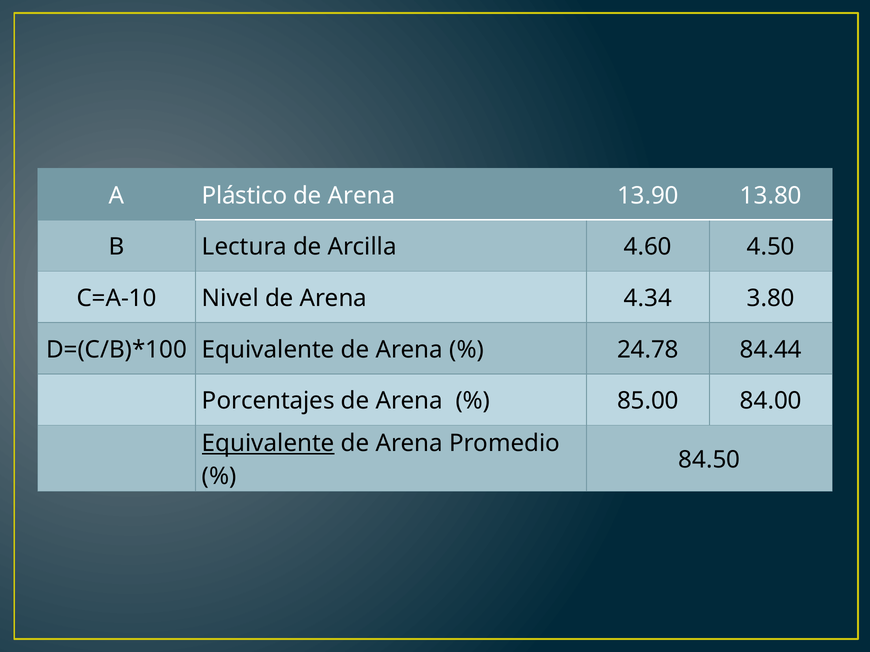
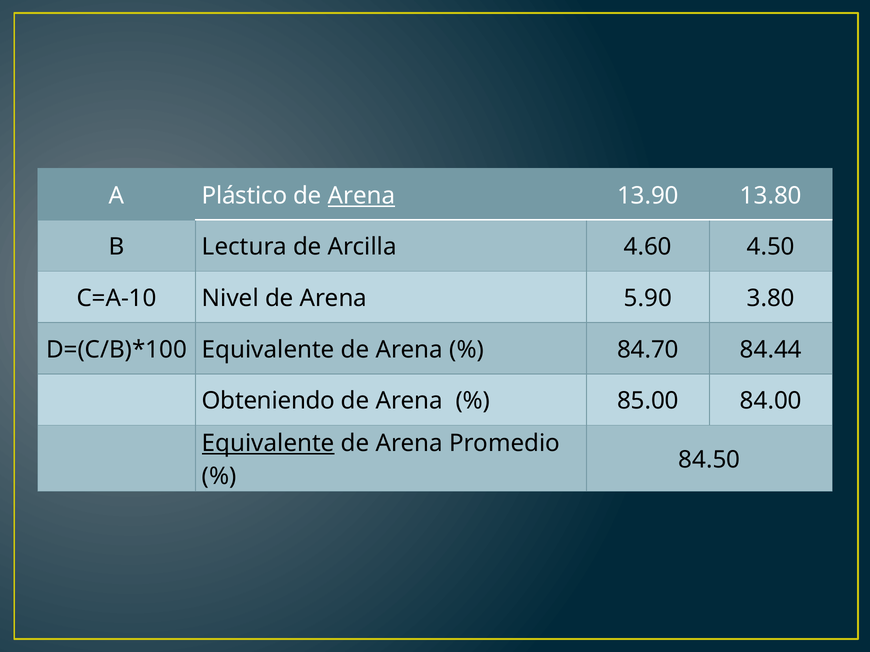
Arena at (361, 196) underline: none -> present
4.34: 4.34 -> 5.90
24.78: 24.78 -> 84.70
Porcentajes: Porcentajes -> Obteniendo
